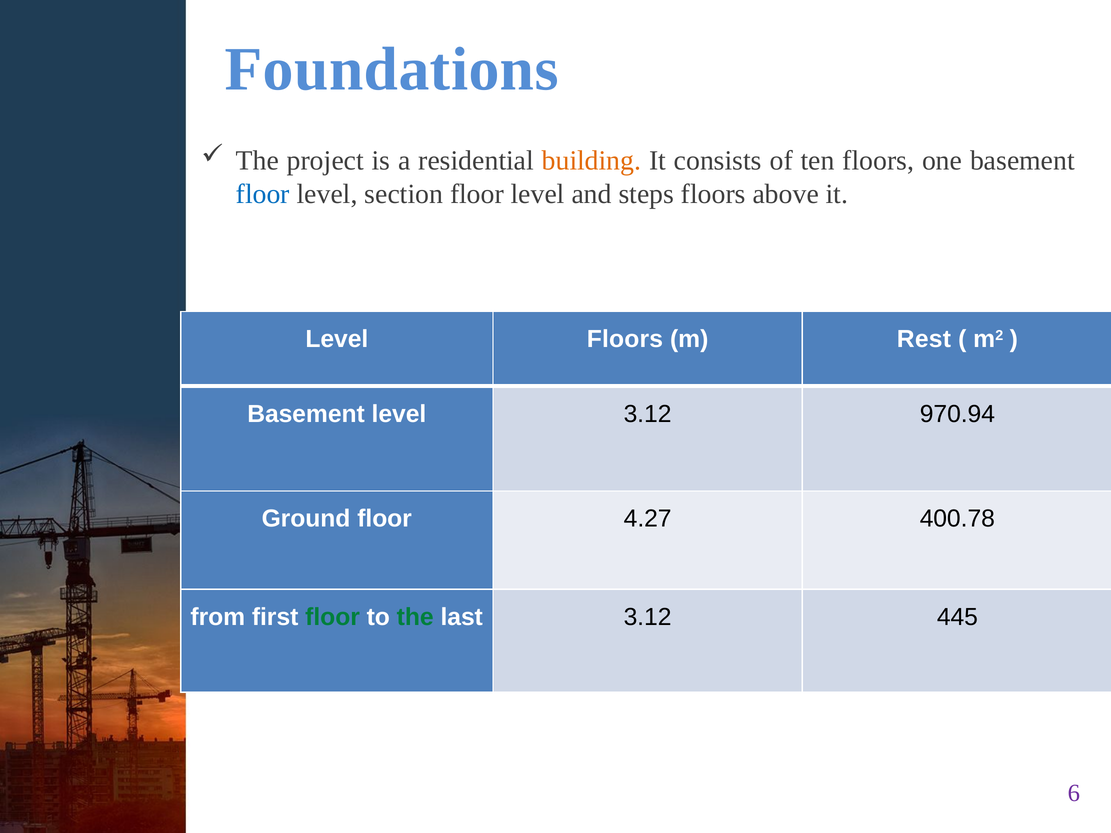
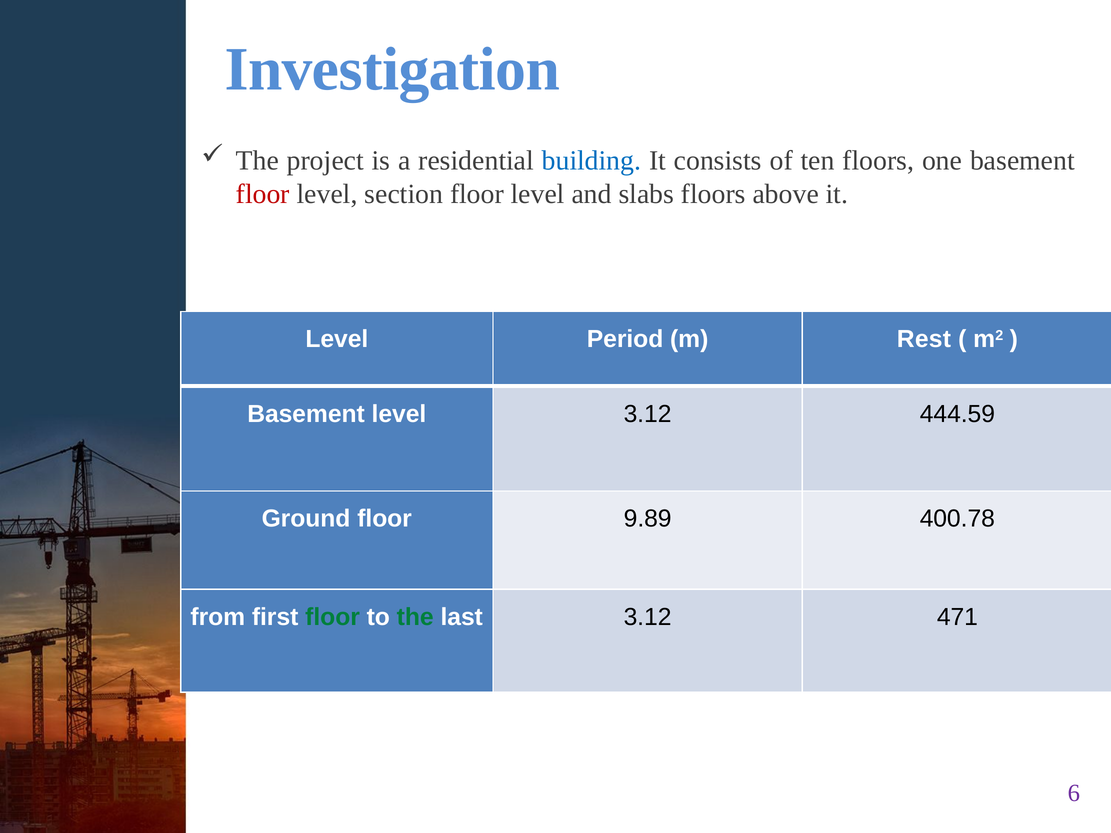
Foundations: Foundations -> Investigation
building colour: orange -> blue
floor at (263, 194) colour: blue -> red
steps: steps -> slabs
Level Floors: Floors -> Period
970.94: 970.94 -> 444.59
4.27: 4.27 -> 9.89
445: 445 -> 471
